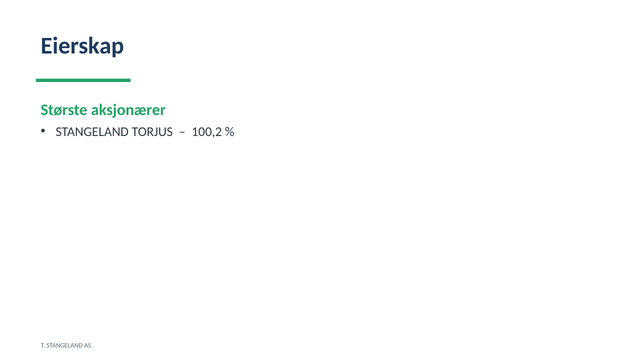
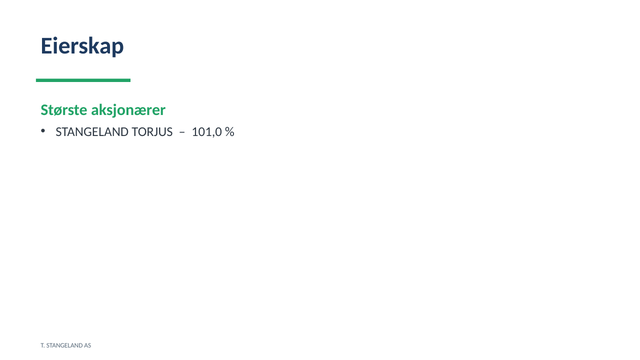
100,2: 100,2 -> 101,0
